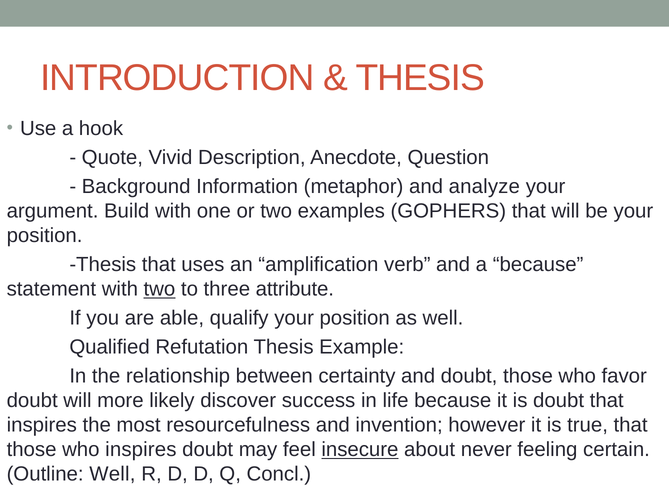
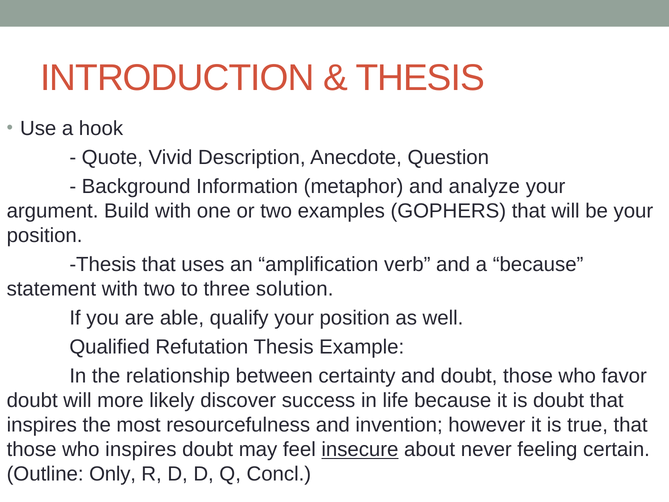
two at (159, 289) underline: present -> none
attribute: attribute -> solution
Outline Well: Well -> Only
